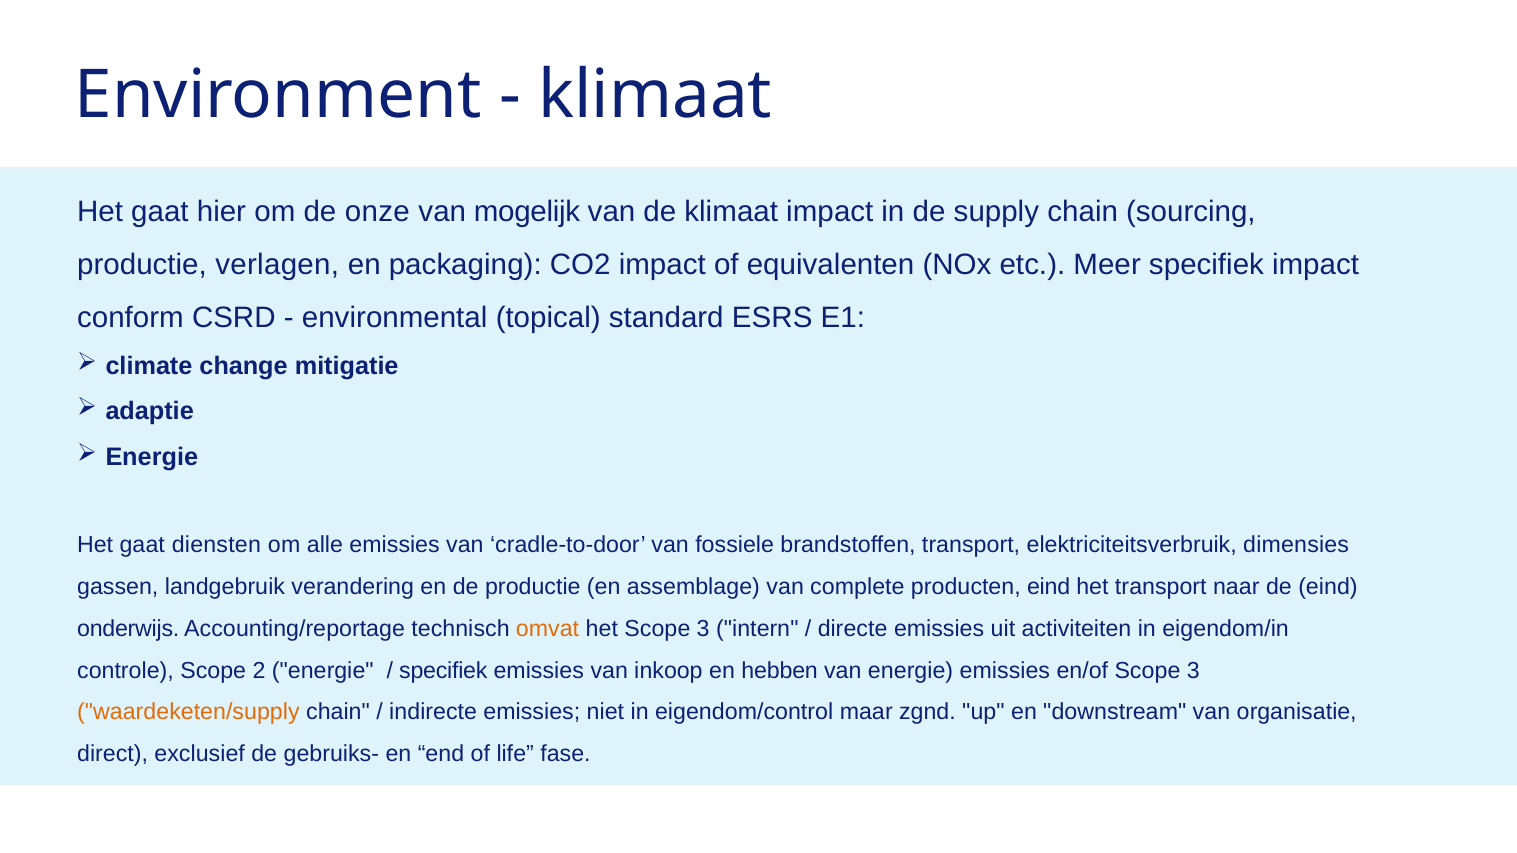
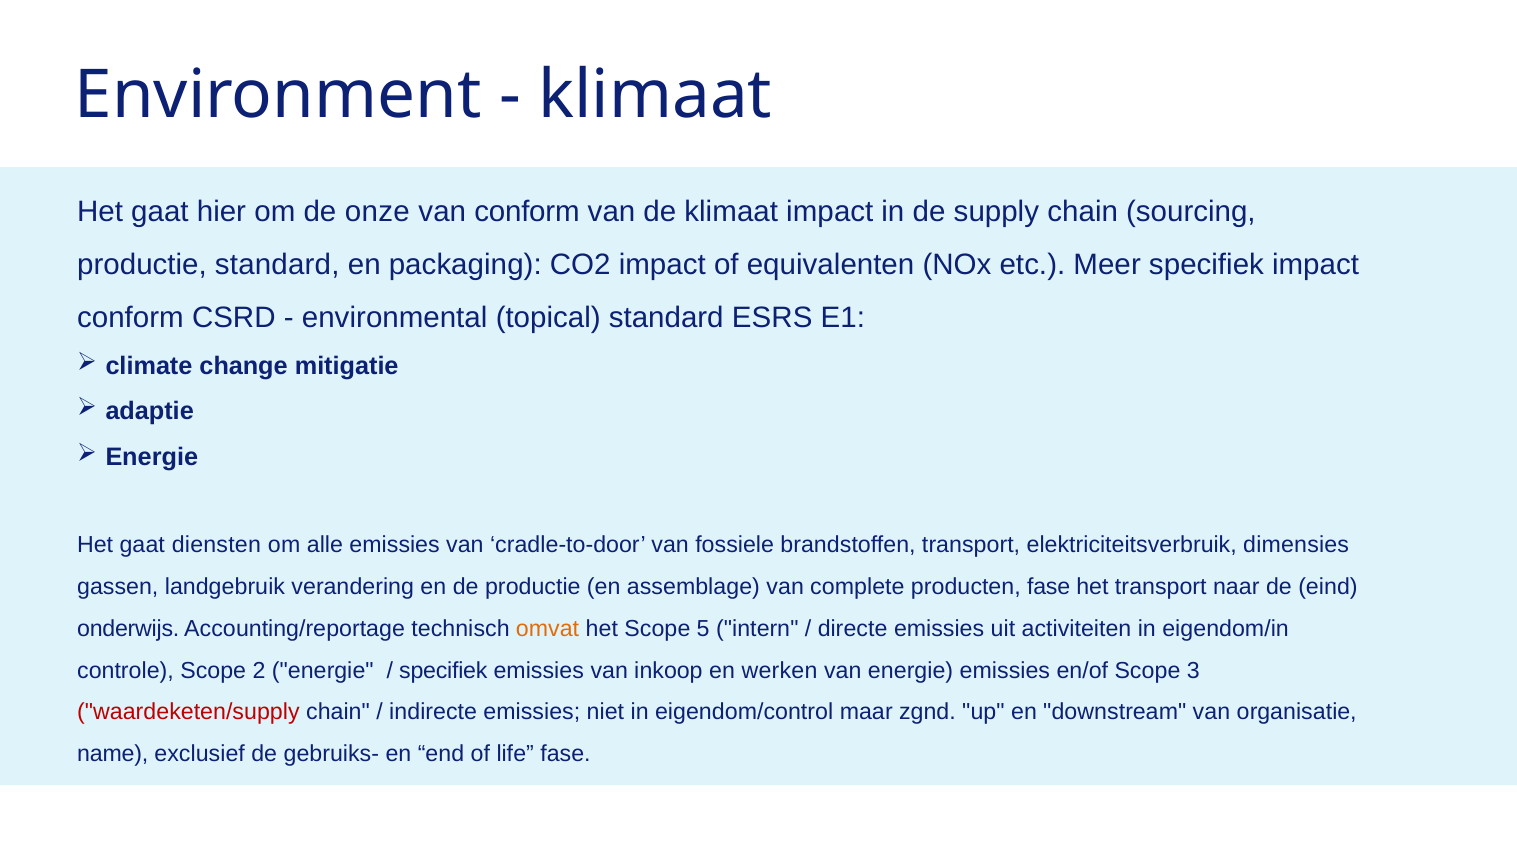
van mogelijk: mogelijk -> conform
productie verlagen: verlagen -> standard
producten eind: eind -> fase
het Scope 3: 3 -> 5
hebben: hebben -> werken
waardeketen/supply colour: orange -> red
direct: direct -> name
